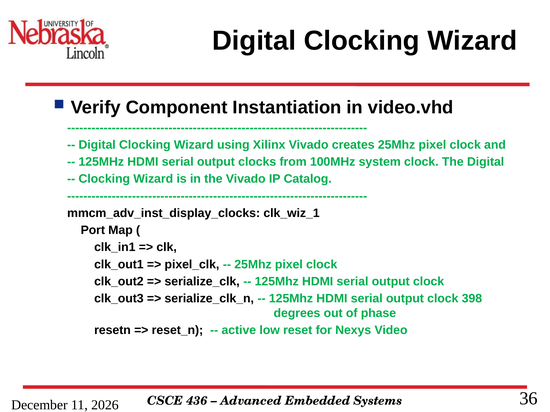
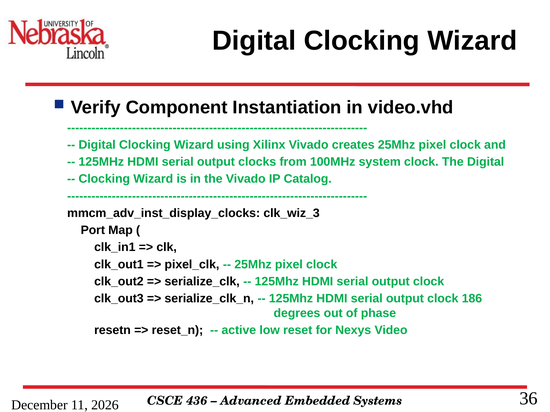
clk_wiz_1: clk_wiz_1 -> clk_wiz_3
398: 398 -> 186
